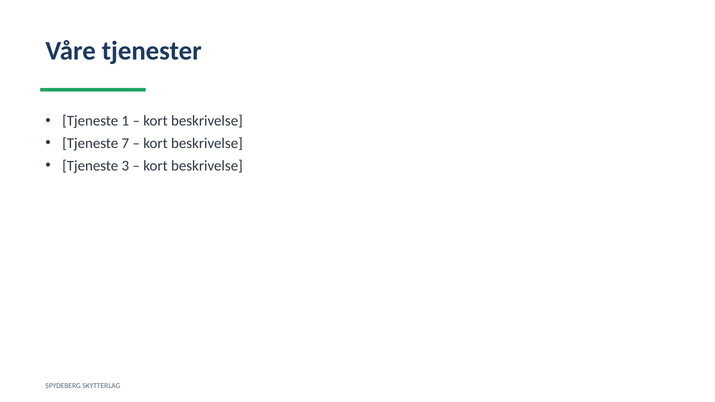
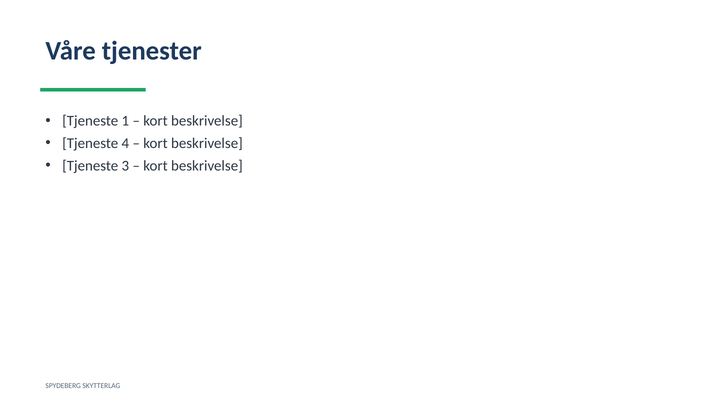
7: 7 -> 4
